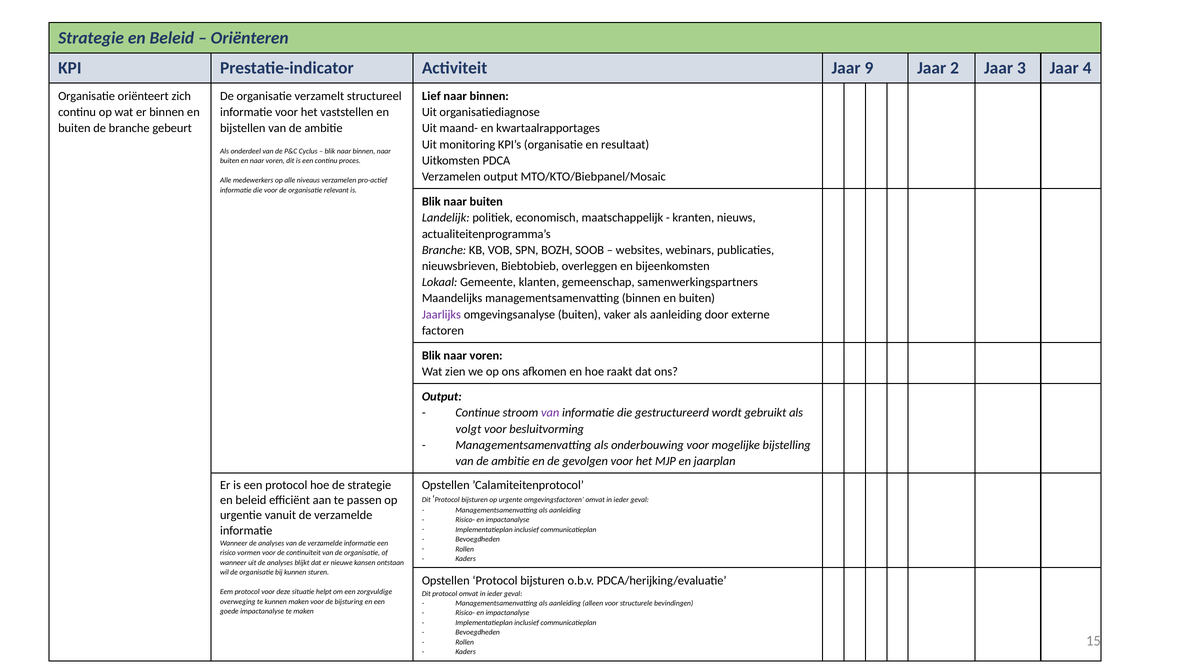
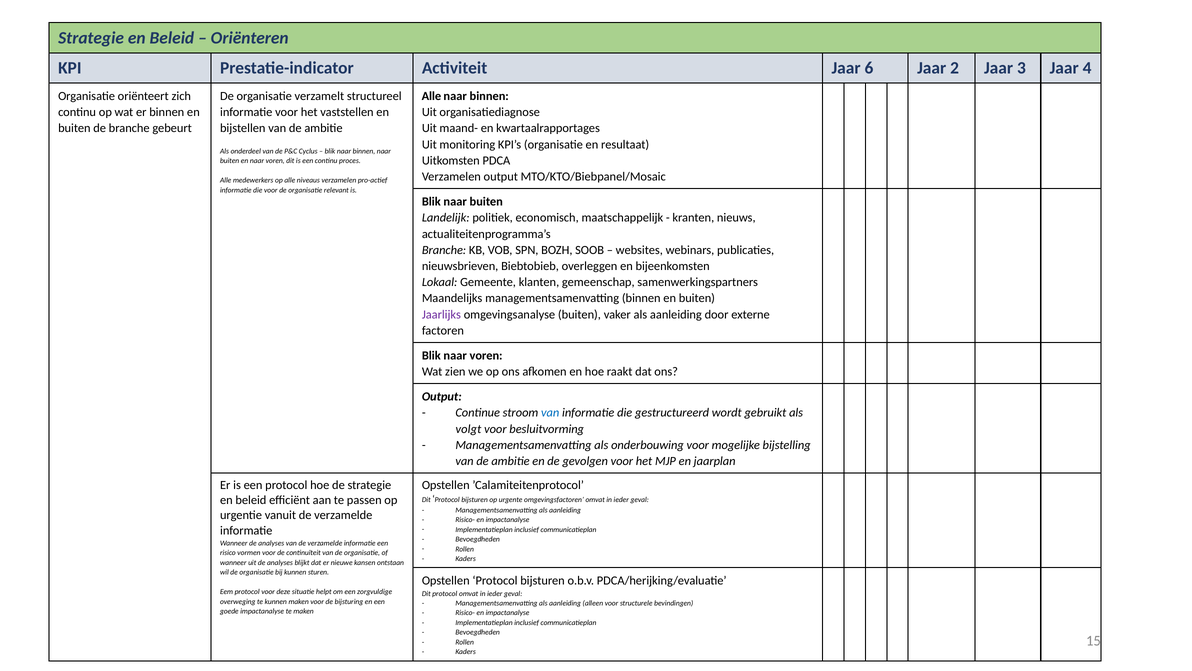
9: 9 -> 6
Lief at (431, 96): Lief -> Alle
van at (550, 413) colour: purple -> blue
